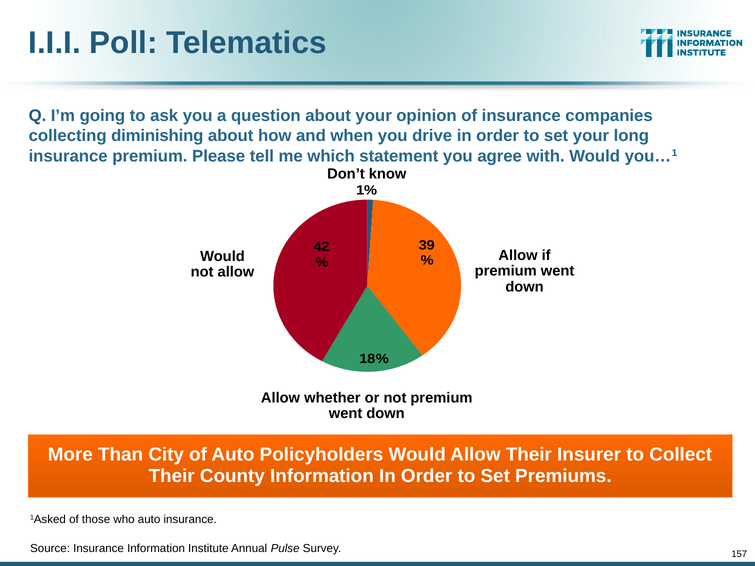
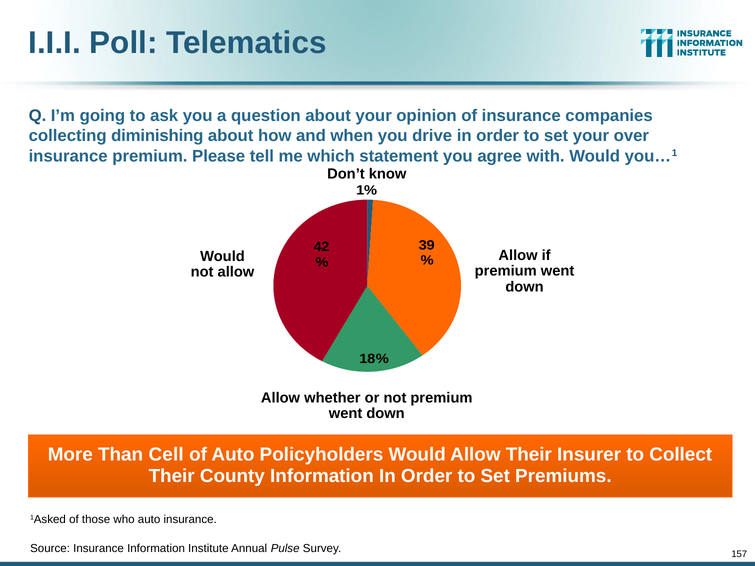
long: long -> over
City: City -> Cell
